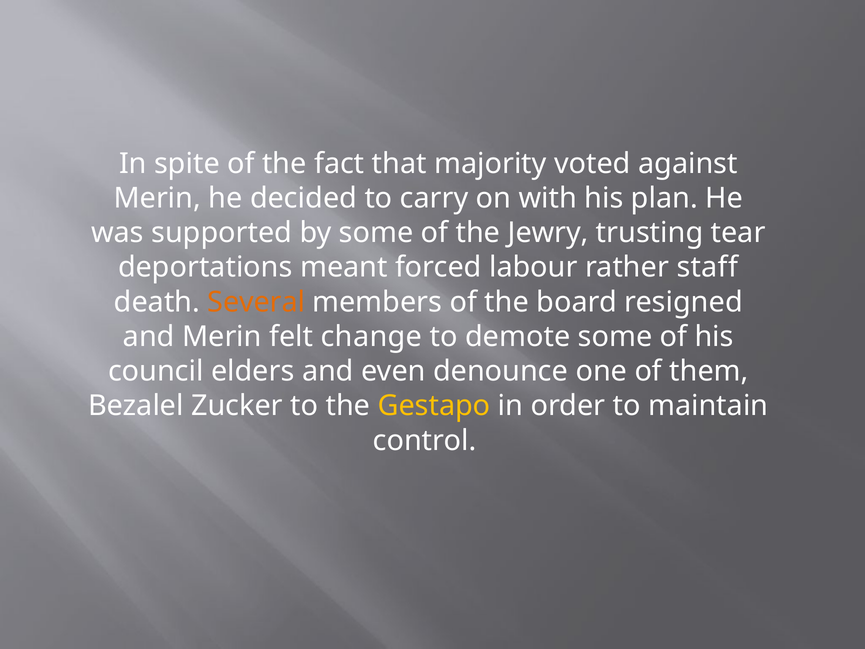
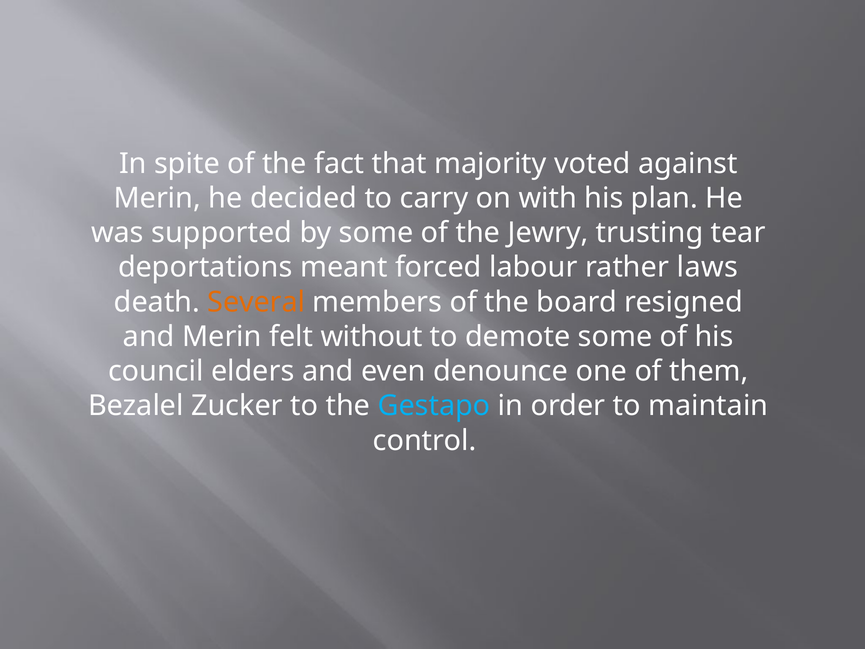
staff: staff -> laws
change: change -> without
Gestapo colour: yellow -> light blue
